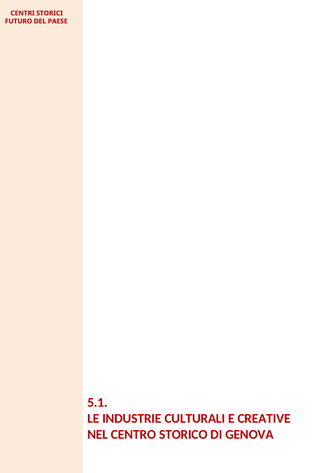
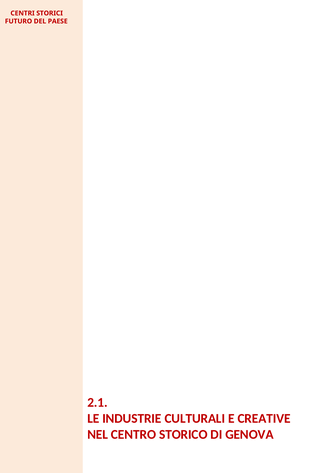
5.1: 5.1 -> 2.1
